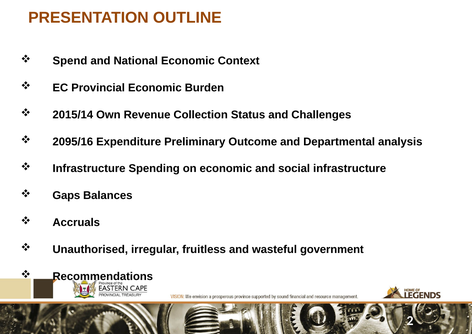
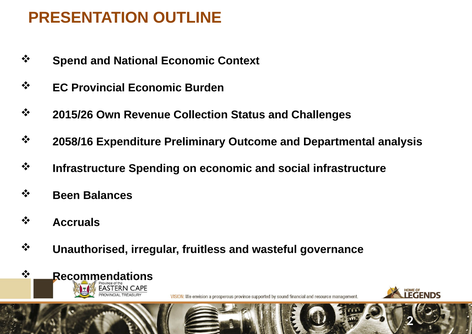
2015/14: 2015/14 -> 2015/26
2095/16: 2095/16 -> 2058/16
Gaps: Gaps -> Been
government: government -> governance
